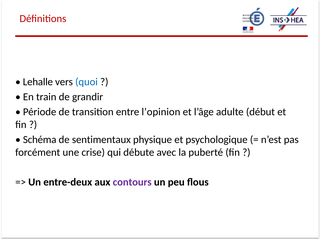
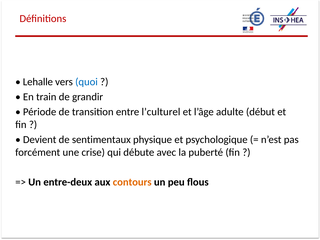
l’opinion: l’opinion -> l’culturel
Schéma: Schéma -> Devient
contours colour: purple -> orange
